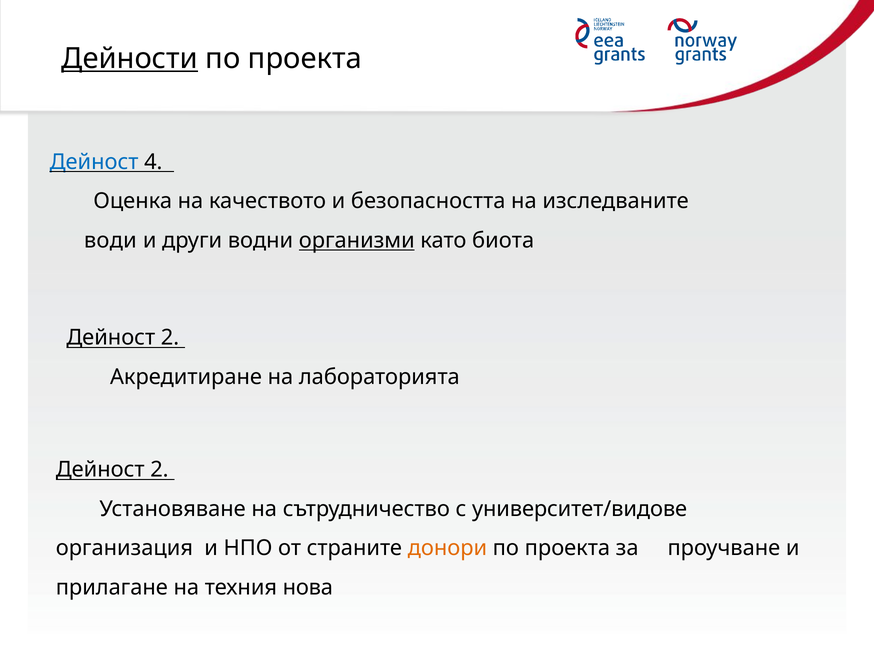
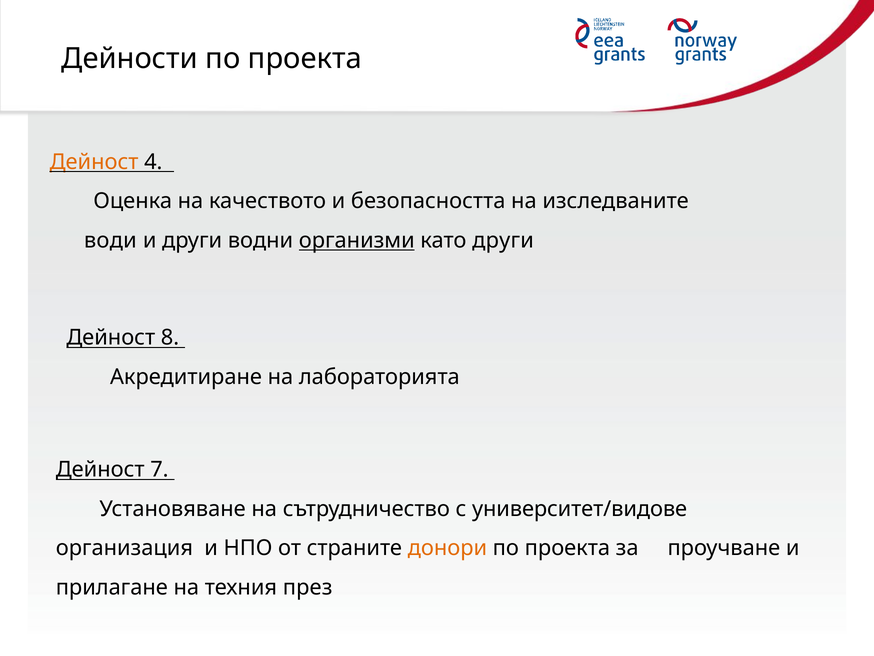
Дейности underline: present -> none
Дейност at (94, 162) colour: blue -> orange
като биота: биота -> други
2 at (170, 337): 2 -> 8
2 at (159, 469): 2 -> 7
нова: нова -> през
